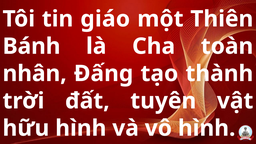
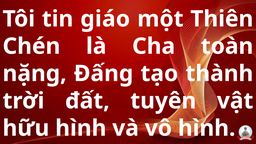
Bánh: Bánh -> Chén
nhân: nhân -> nặng
